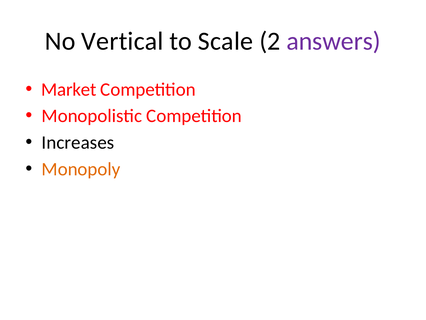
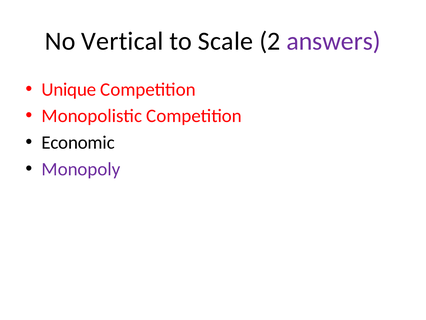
Market: Market -> Unique
Increases: Increases -> Economic
Monopoly colour: orange -> purple
